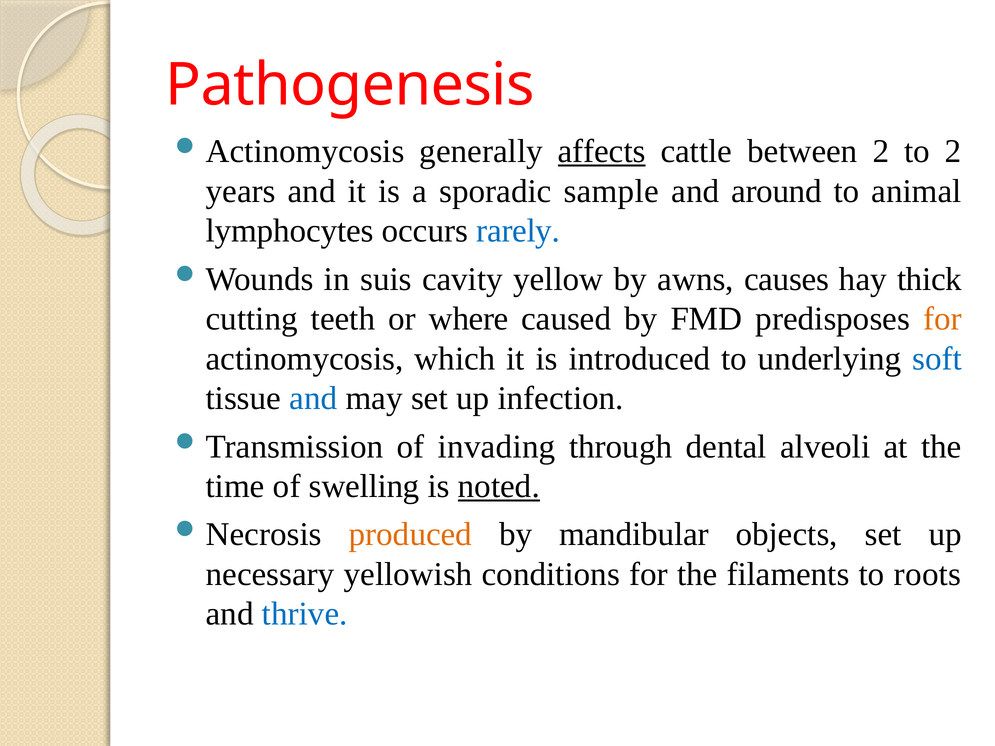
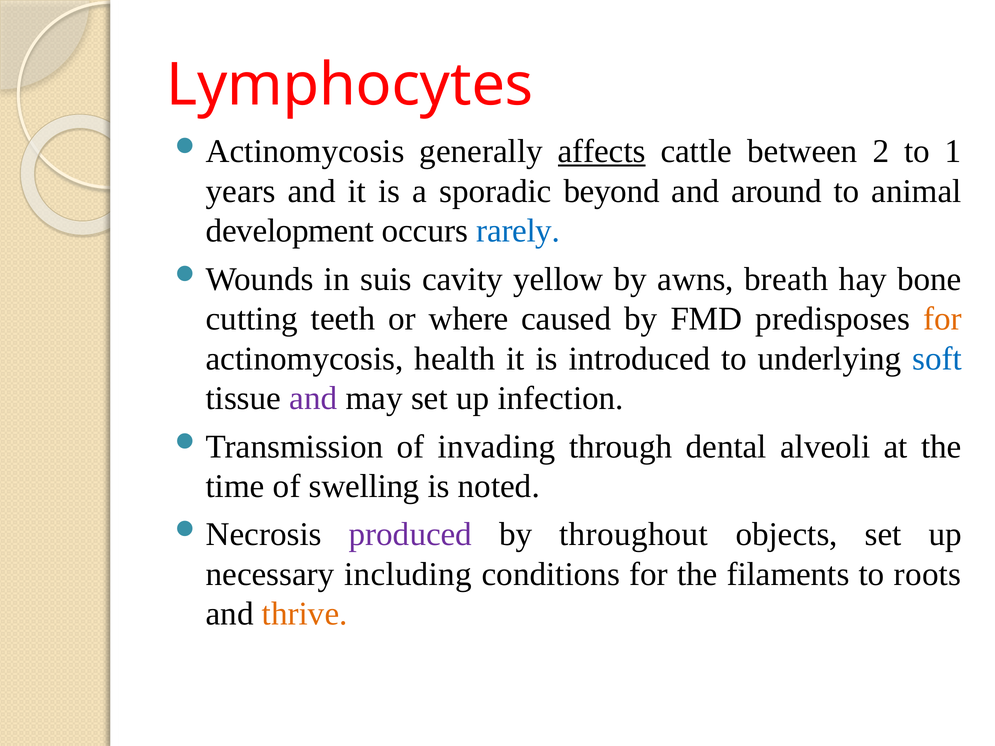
Pathogenesis: Pathogenesis -> Lymphocytes
to 2: 2 -> 1
sample: sample -> beyond
lymphocytes: lymphocytes -> development
causes: causes -> breath
thick: thick -> bone
which: which -> health
and at (313, 399) colour: blue -> purple
noted underline: present -> none
produced colour: orange -> purple
mandibular: mandibular -> throughout
yellowish: yellowish -> including
thrive colour: blue -> orange
